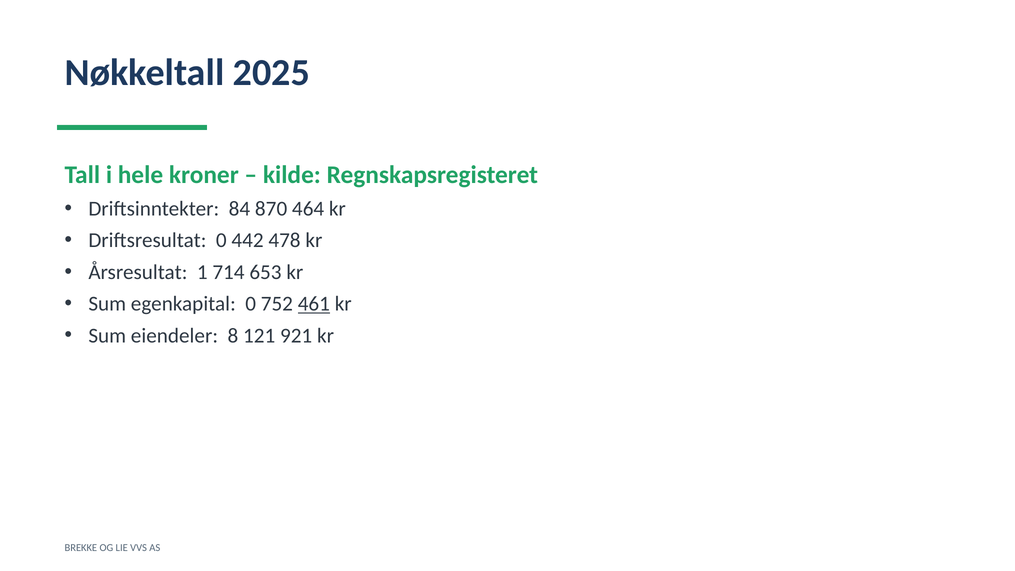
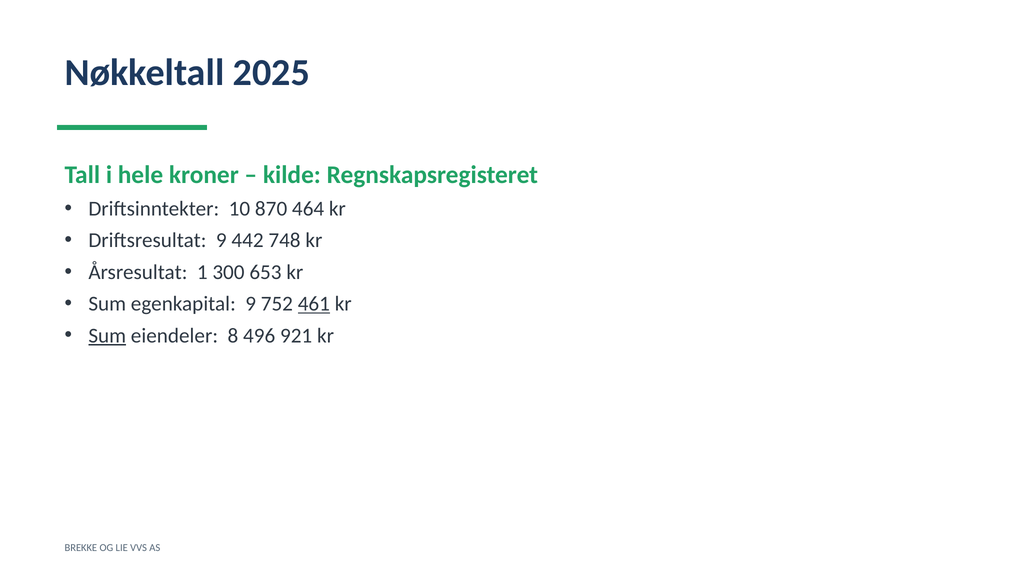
84: 84 -> 10
Driftsresultat 0: 0 -> 9
478: 478 -> 748
714: 714 -> 300
egenkapital 0: 0 -> 9
Sum at (107, 336) underline: none -> present
121: 121 -> 496
